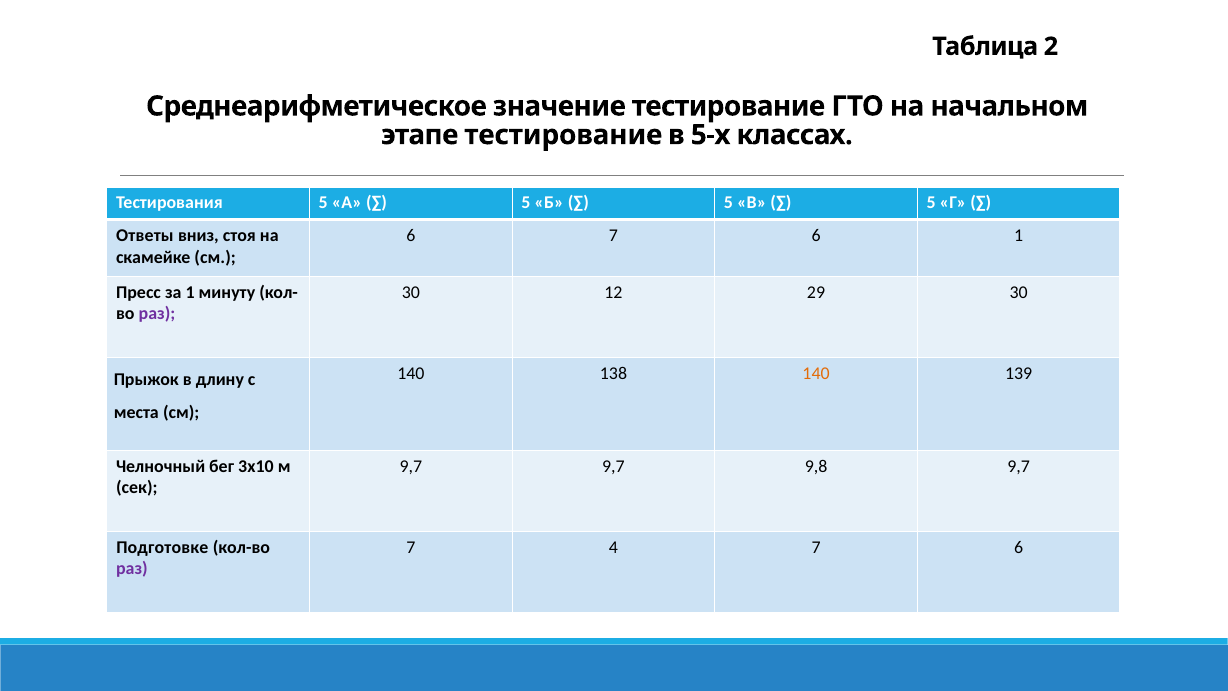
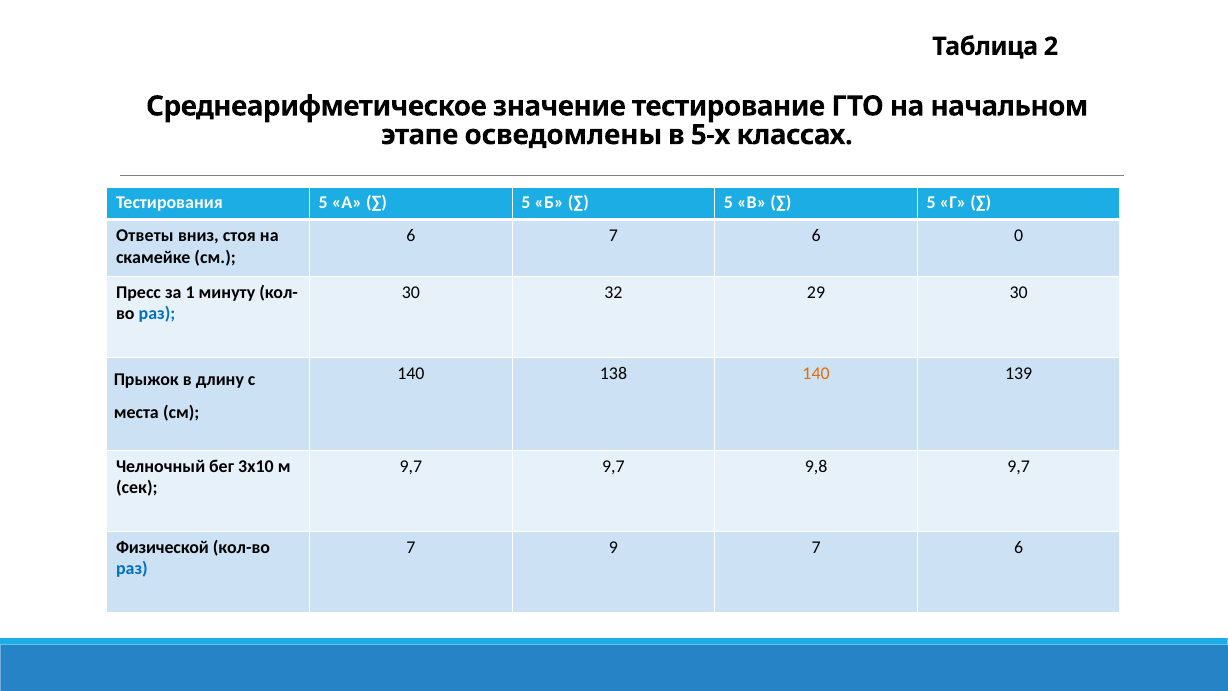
этапе тестирование: тестирование -> осведомлены
6 1: 1 -> 0
12: 12 -> 32
раз at (157, 314) colour: purple -> blue
Подготовке: Подготовке -> Физической
4: 4 -> 9
раз at (132, 569) colour: purple -> blue
